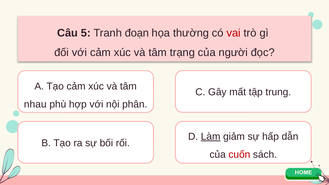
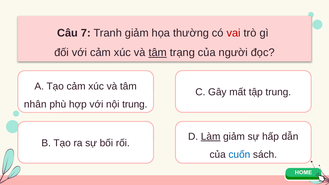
5: 5 -> 7
Tranh đoạn: đoạn -> giảm
tâm at (158, 53) underline: none -> present
nhau: nhau -> nhân
nội phân: phân -> trung
cuốn colour: red -> blue
